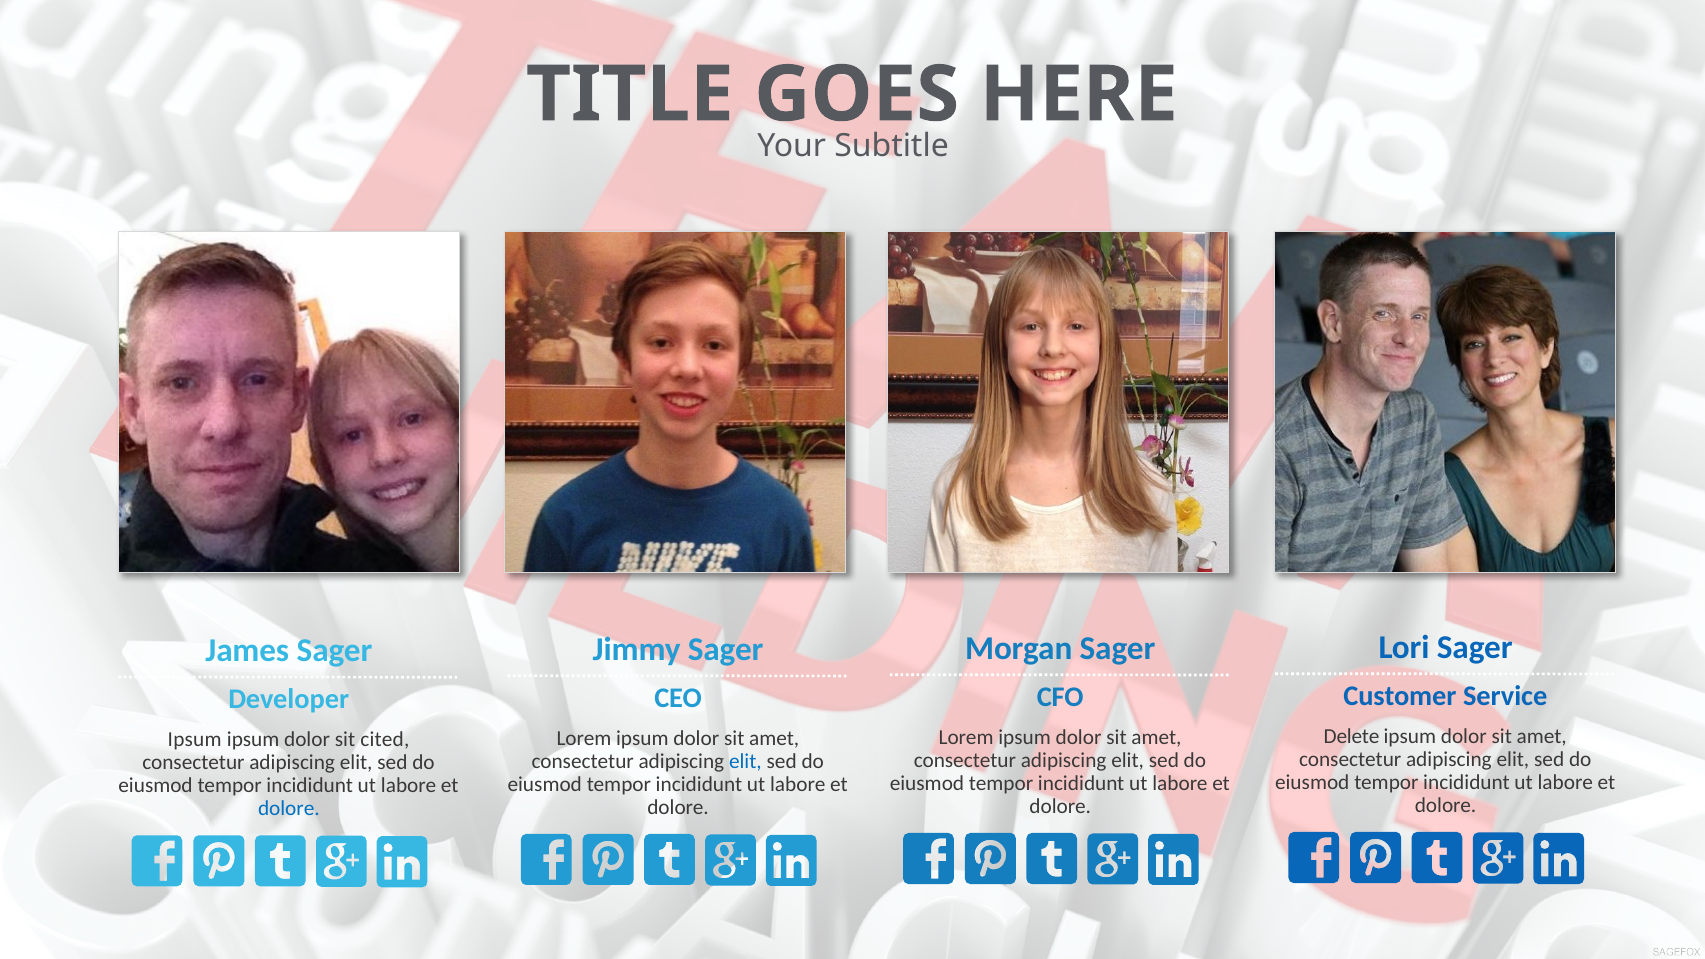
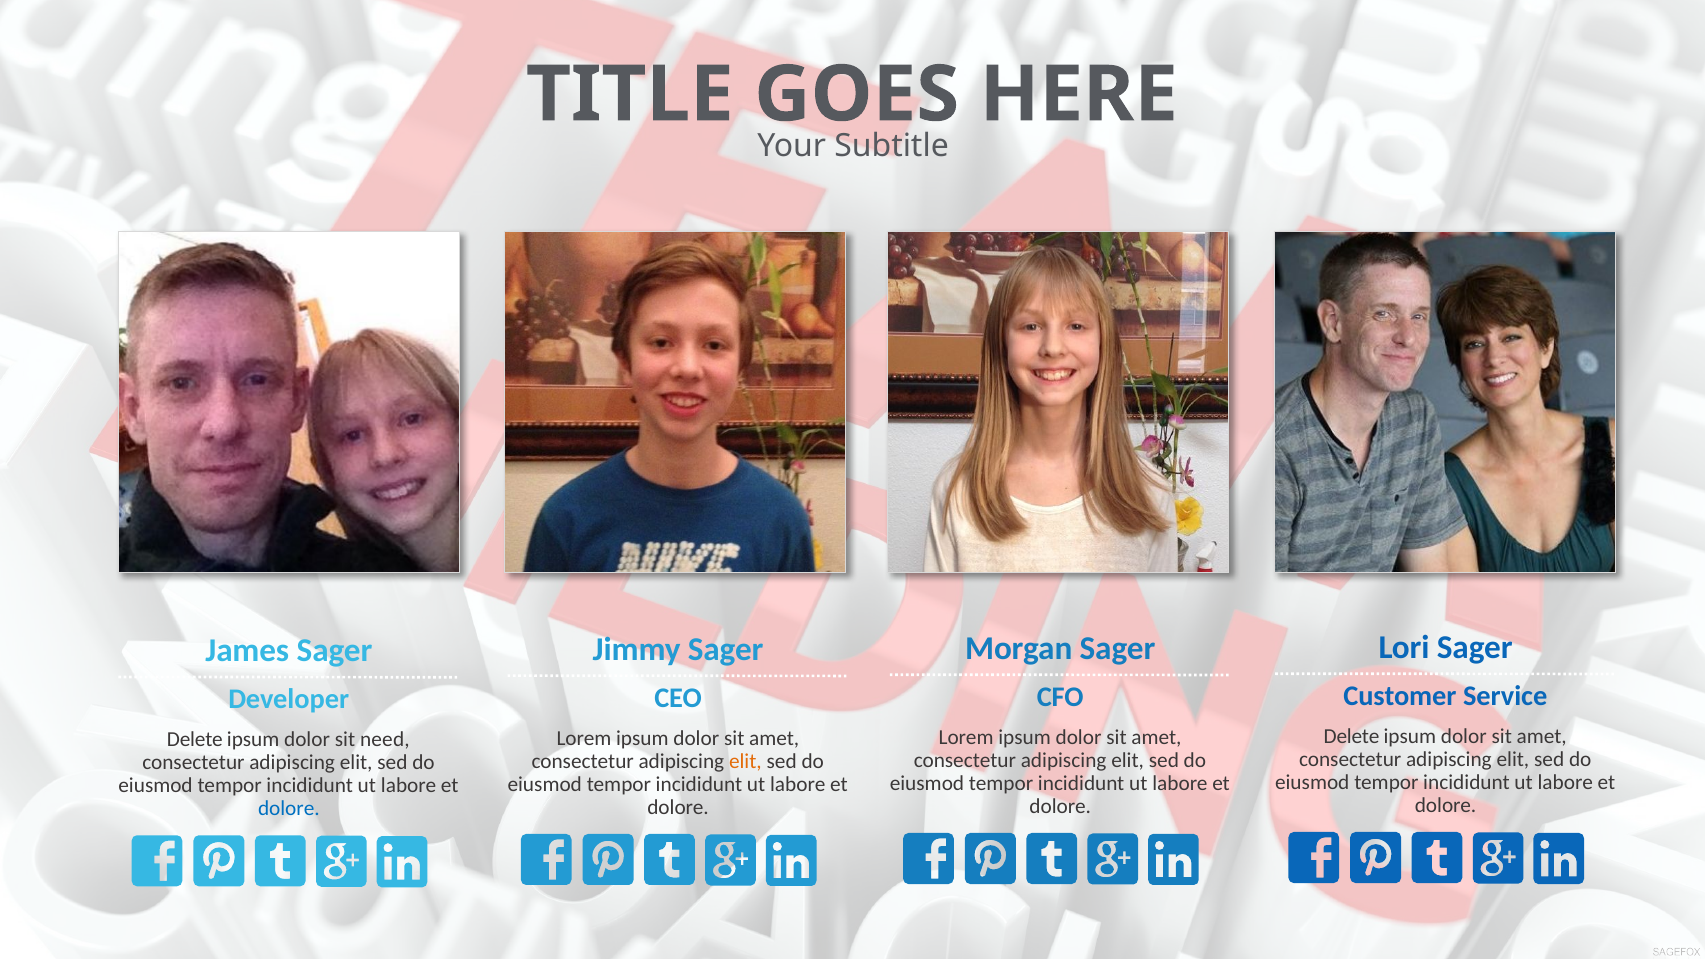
Ipsum at (195, 740): Ipsum -> Delete
cited: cited -> need
elit at (745, 761) colour: blue -> orange
